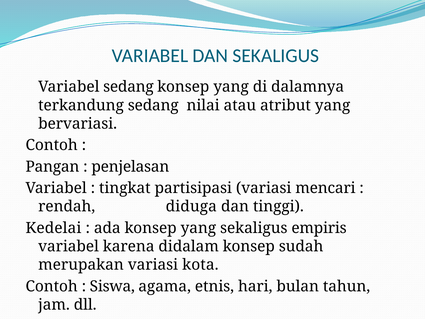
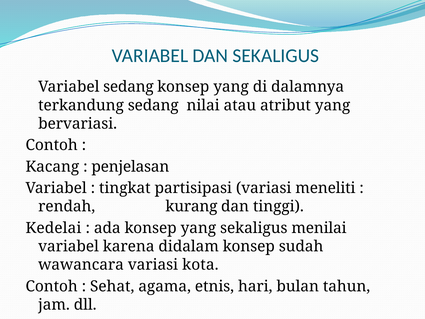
Pangan: Pangan -> Kacang
mencari: mencari -> meneliti
diduga: diduga -> kurang
empiris: empiris -> menilai
merupakan: merupakan -> wawancara
Siswa: Siswa -> Sehat
